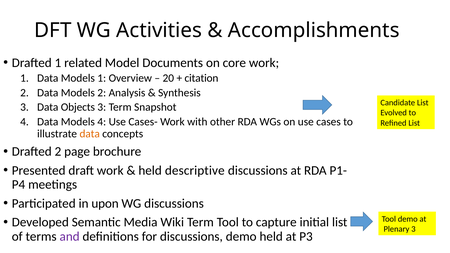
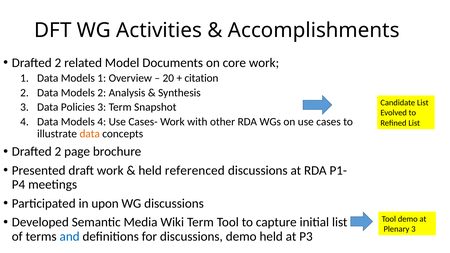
1 at (58, 63): 1 -> 2
Objects: Objects -> Policies
descriptive: descriptive -> referenced
and colour: purple -> blue
